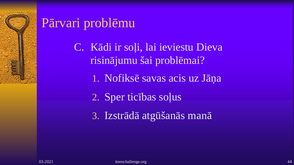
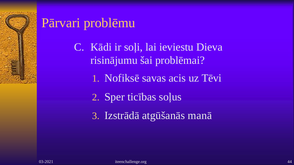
Jāņa: Jāņa -> Tēvi
